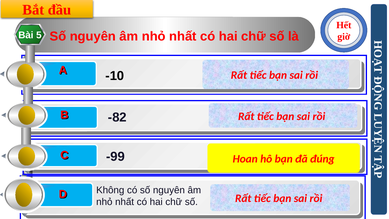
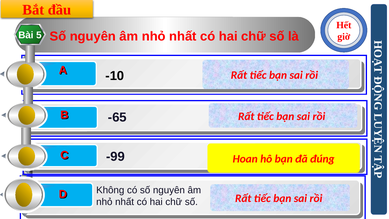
-82: -82 -> -65
